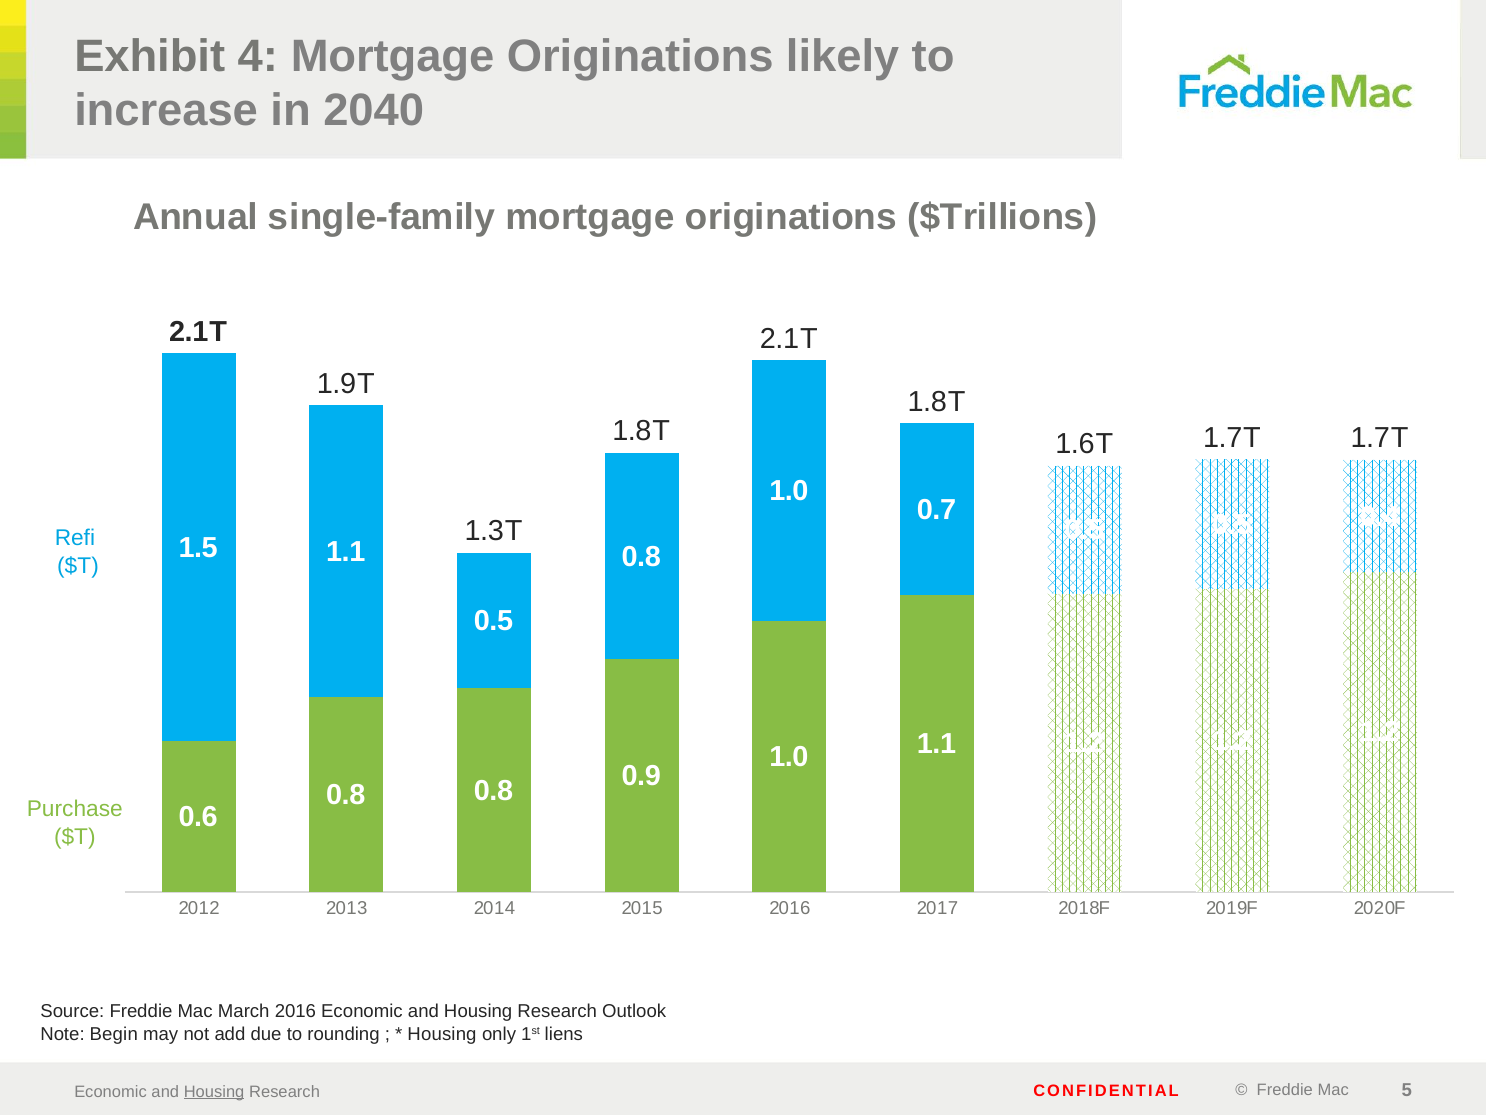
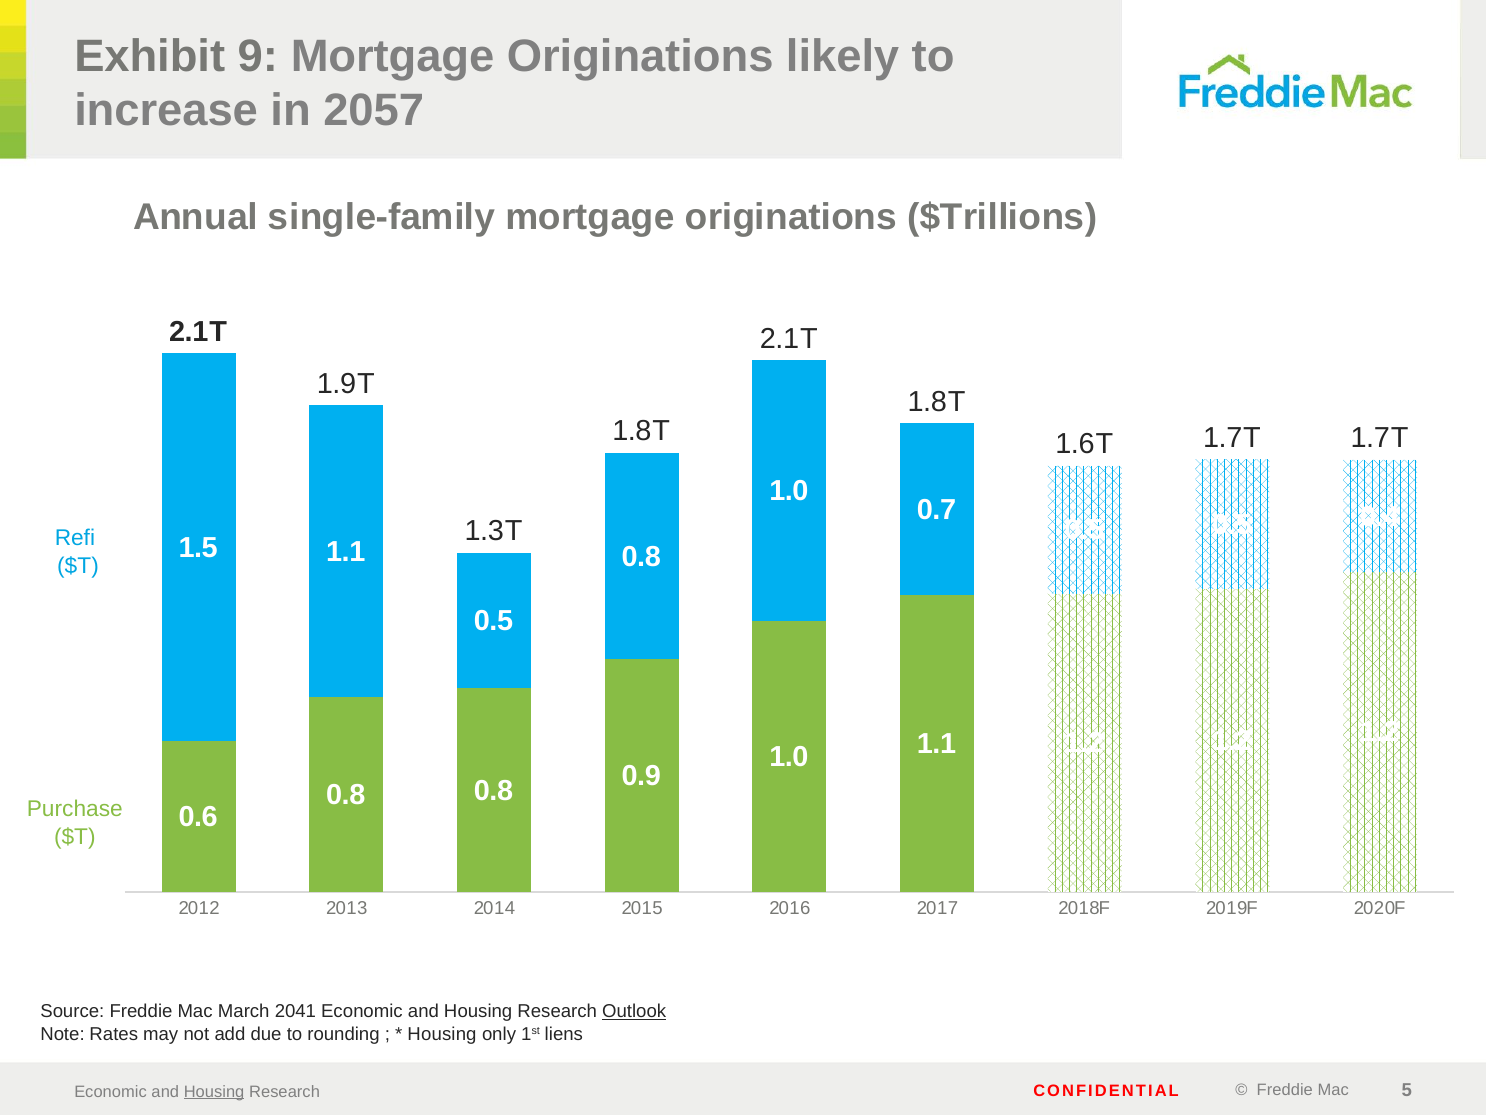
4: 4 -> 9
2040: 2040 -> 2057
March 2016: 2016 -> 2041
Outlook underline: none -> present
Begin: Begin -> Rates
